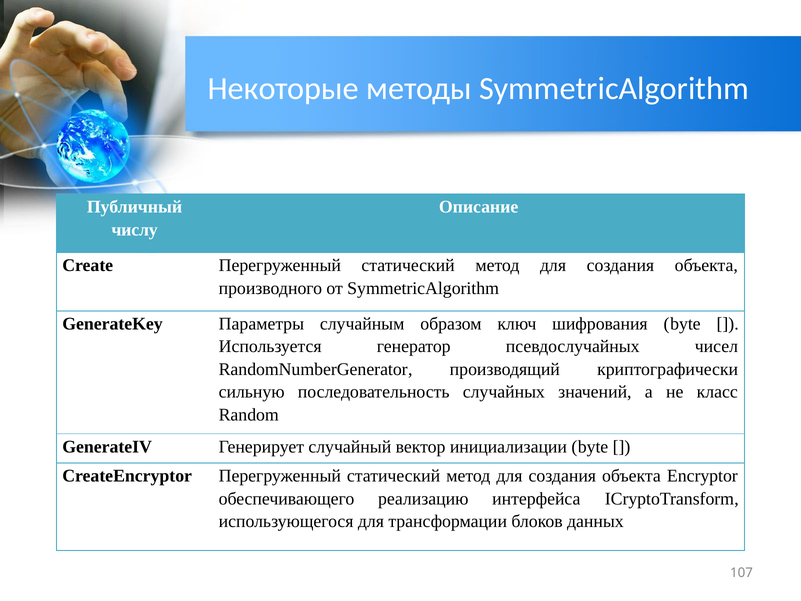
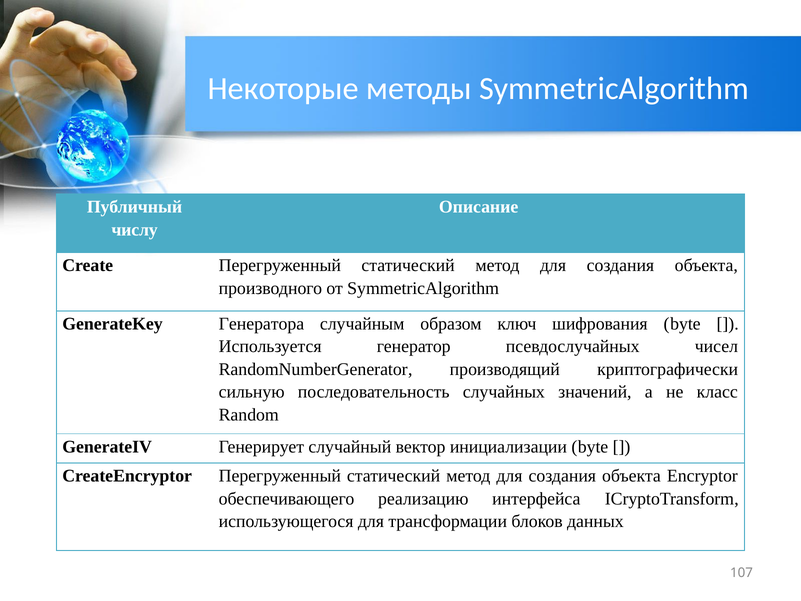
Параметры: Параметры -> Генератора
